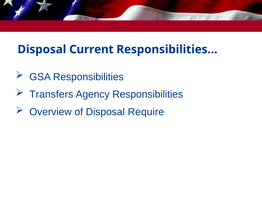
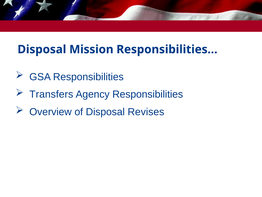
Current: Current -> Mission
Require: Require -> Revises
